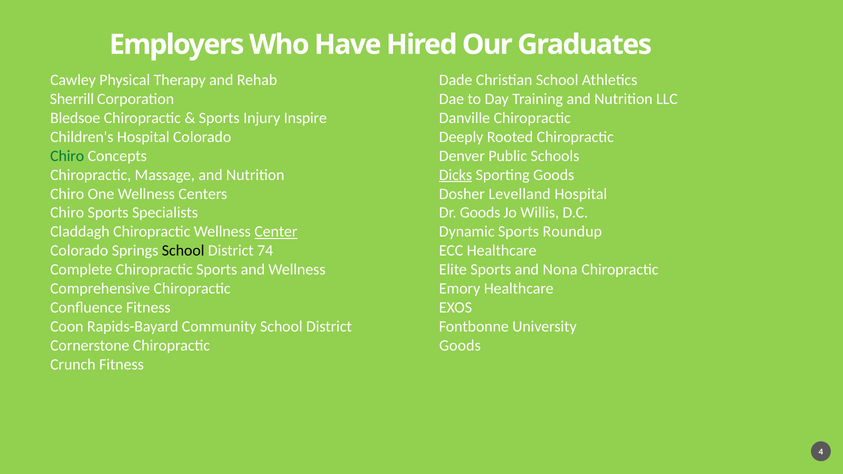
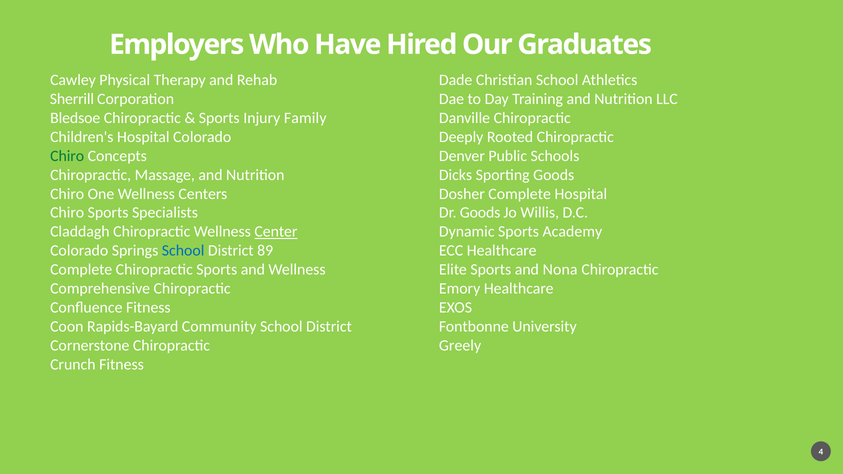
Inspire: Inspire -> Family
Dicks underline: present -> none
Dosher Levelland: Levelland -> Complete
Roundup: Roundup -> Academy
School at (183, 251) colour: black -> blue
74: 74 -> 89
Goods at (460, 346): Goods -> Greely
